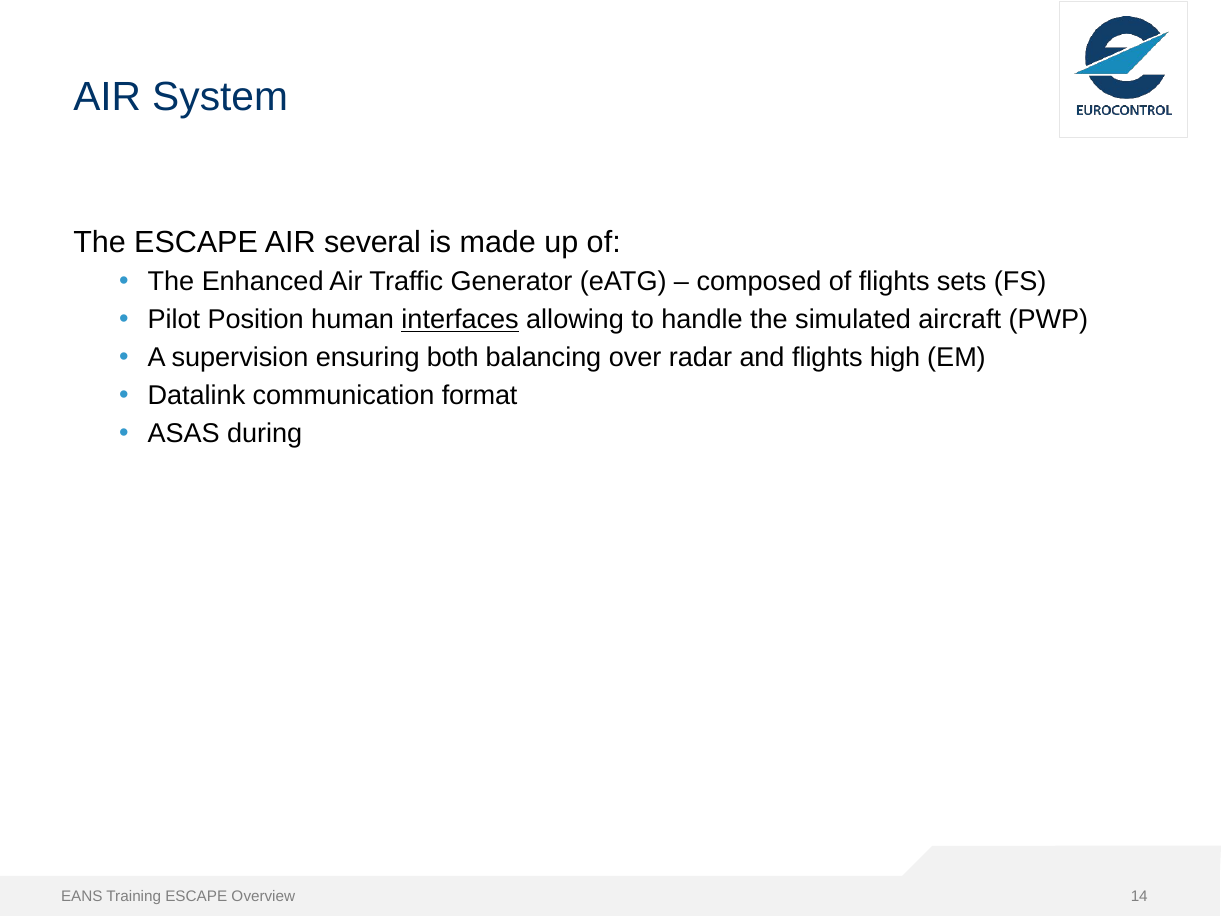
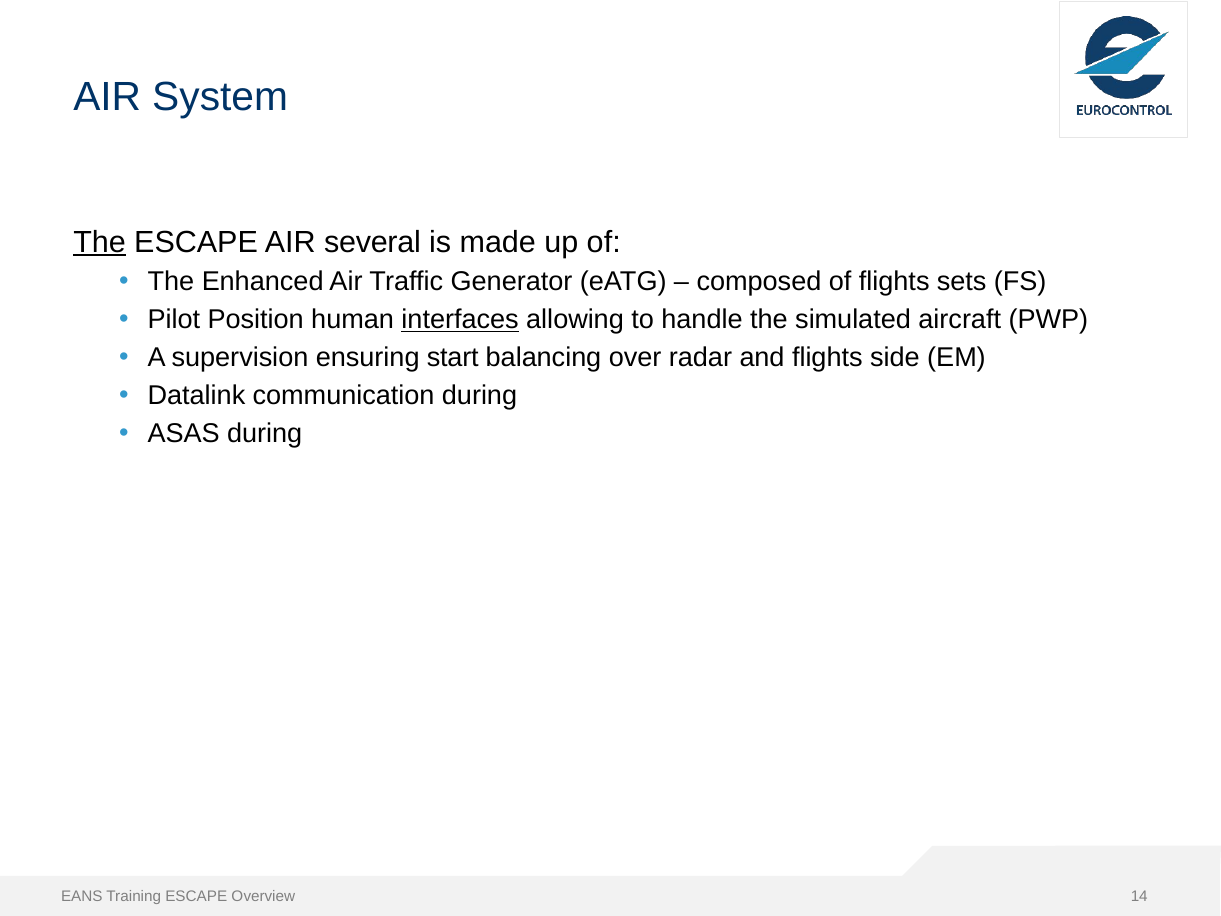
The at (100, 242) underline: none -> present
both: both -> start
high: high -> side
communication format: format -> during
